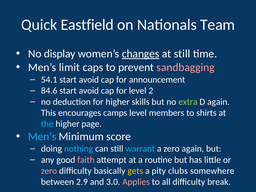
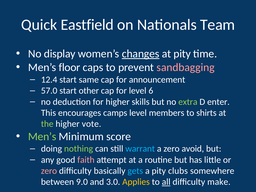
at still: still -> pity
limit: limit -> floor
54.1: 54.1 -> 12.4
avoid at (89, 80): avoid -> same
84.6: 84.6 -> 57.0
avoid at (89, 91): avoid -> other
2: 2 -> 6
D again: again -> enter
the colour: light blue -> light green
page: page -> vote
Men’s at (42, 136) colour: light blue -> light green
nothing colour: light blue -> light green
zero again: again -> avoid
gets colour: yellow -> light blue
2.9: 2.9 -> 9.0
Applies colour: pink -> yellow
all underline: none -> present
break: break -> make
